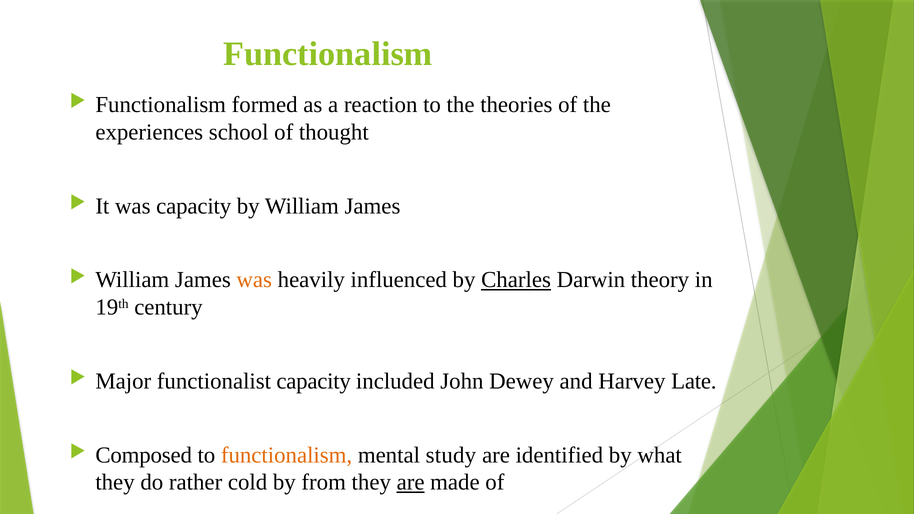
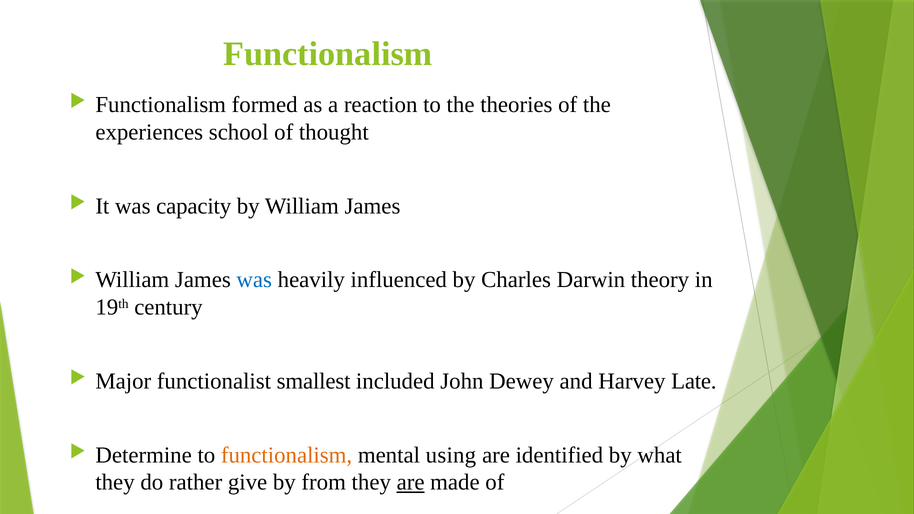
was at (254, 280) colour: orange -> blue
Charles underline: present -> none
functionalist capacity: capacity -> smallest
Composed: Composed -> Determine
study: study -> using
cold: cold -> give
